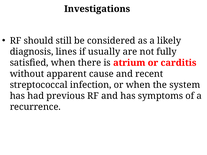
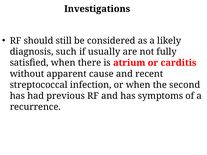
lines: lines -> such
system: system -> second
